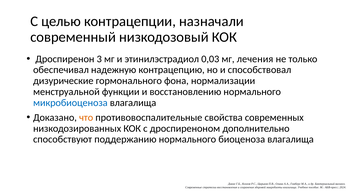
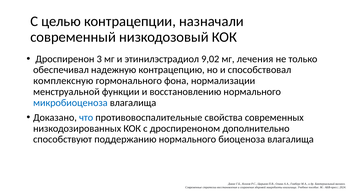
0,03: 0,03 -> 9,02
дизурические: дизурические -> комплексную
что colour: orange -> blue
